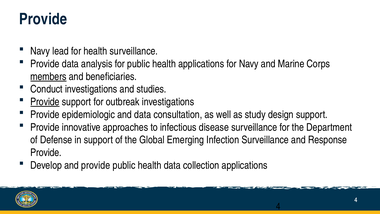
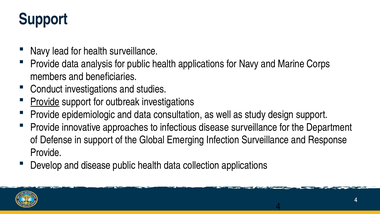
Provide at (43, 19): Provide -> Support
members underline: present -> none
and provide: provide -> disease
